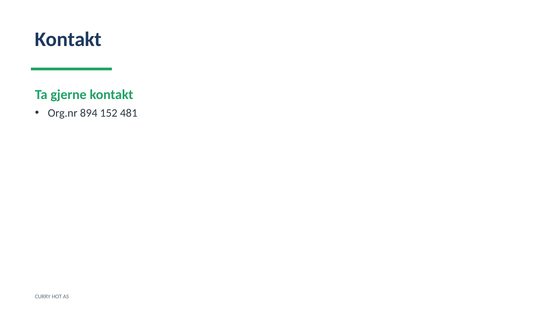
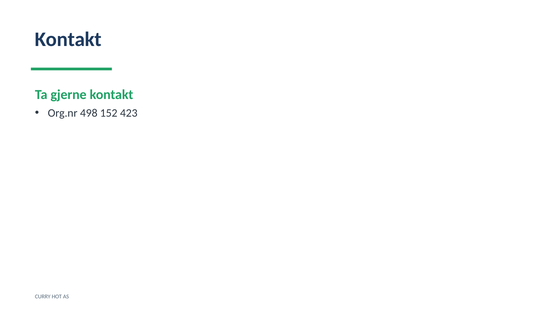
894: 894 -> 498
481: 481 -> 423
